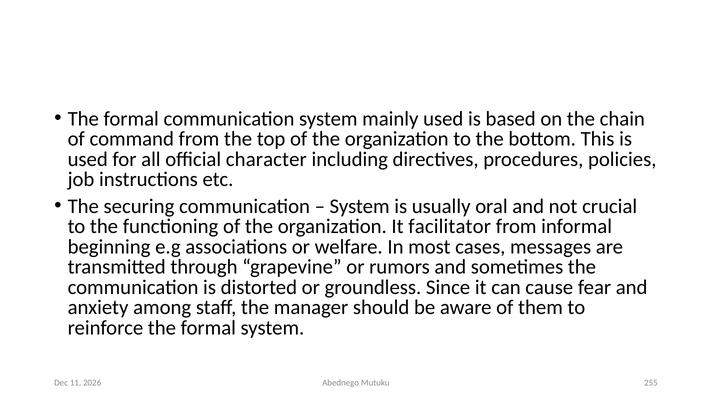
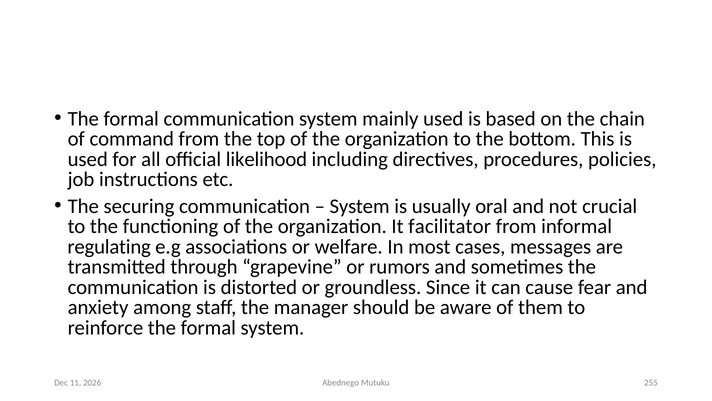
character: character -> likelihood
beginning: beginning -> regulating
